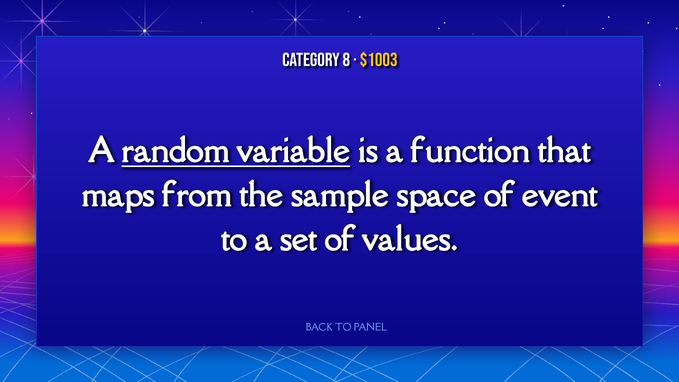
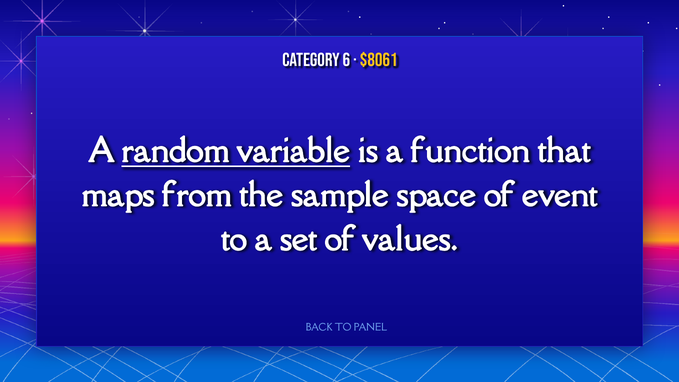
8: 8 -> 6
$1003: $1003 -> $8061
